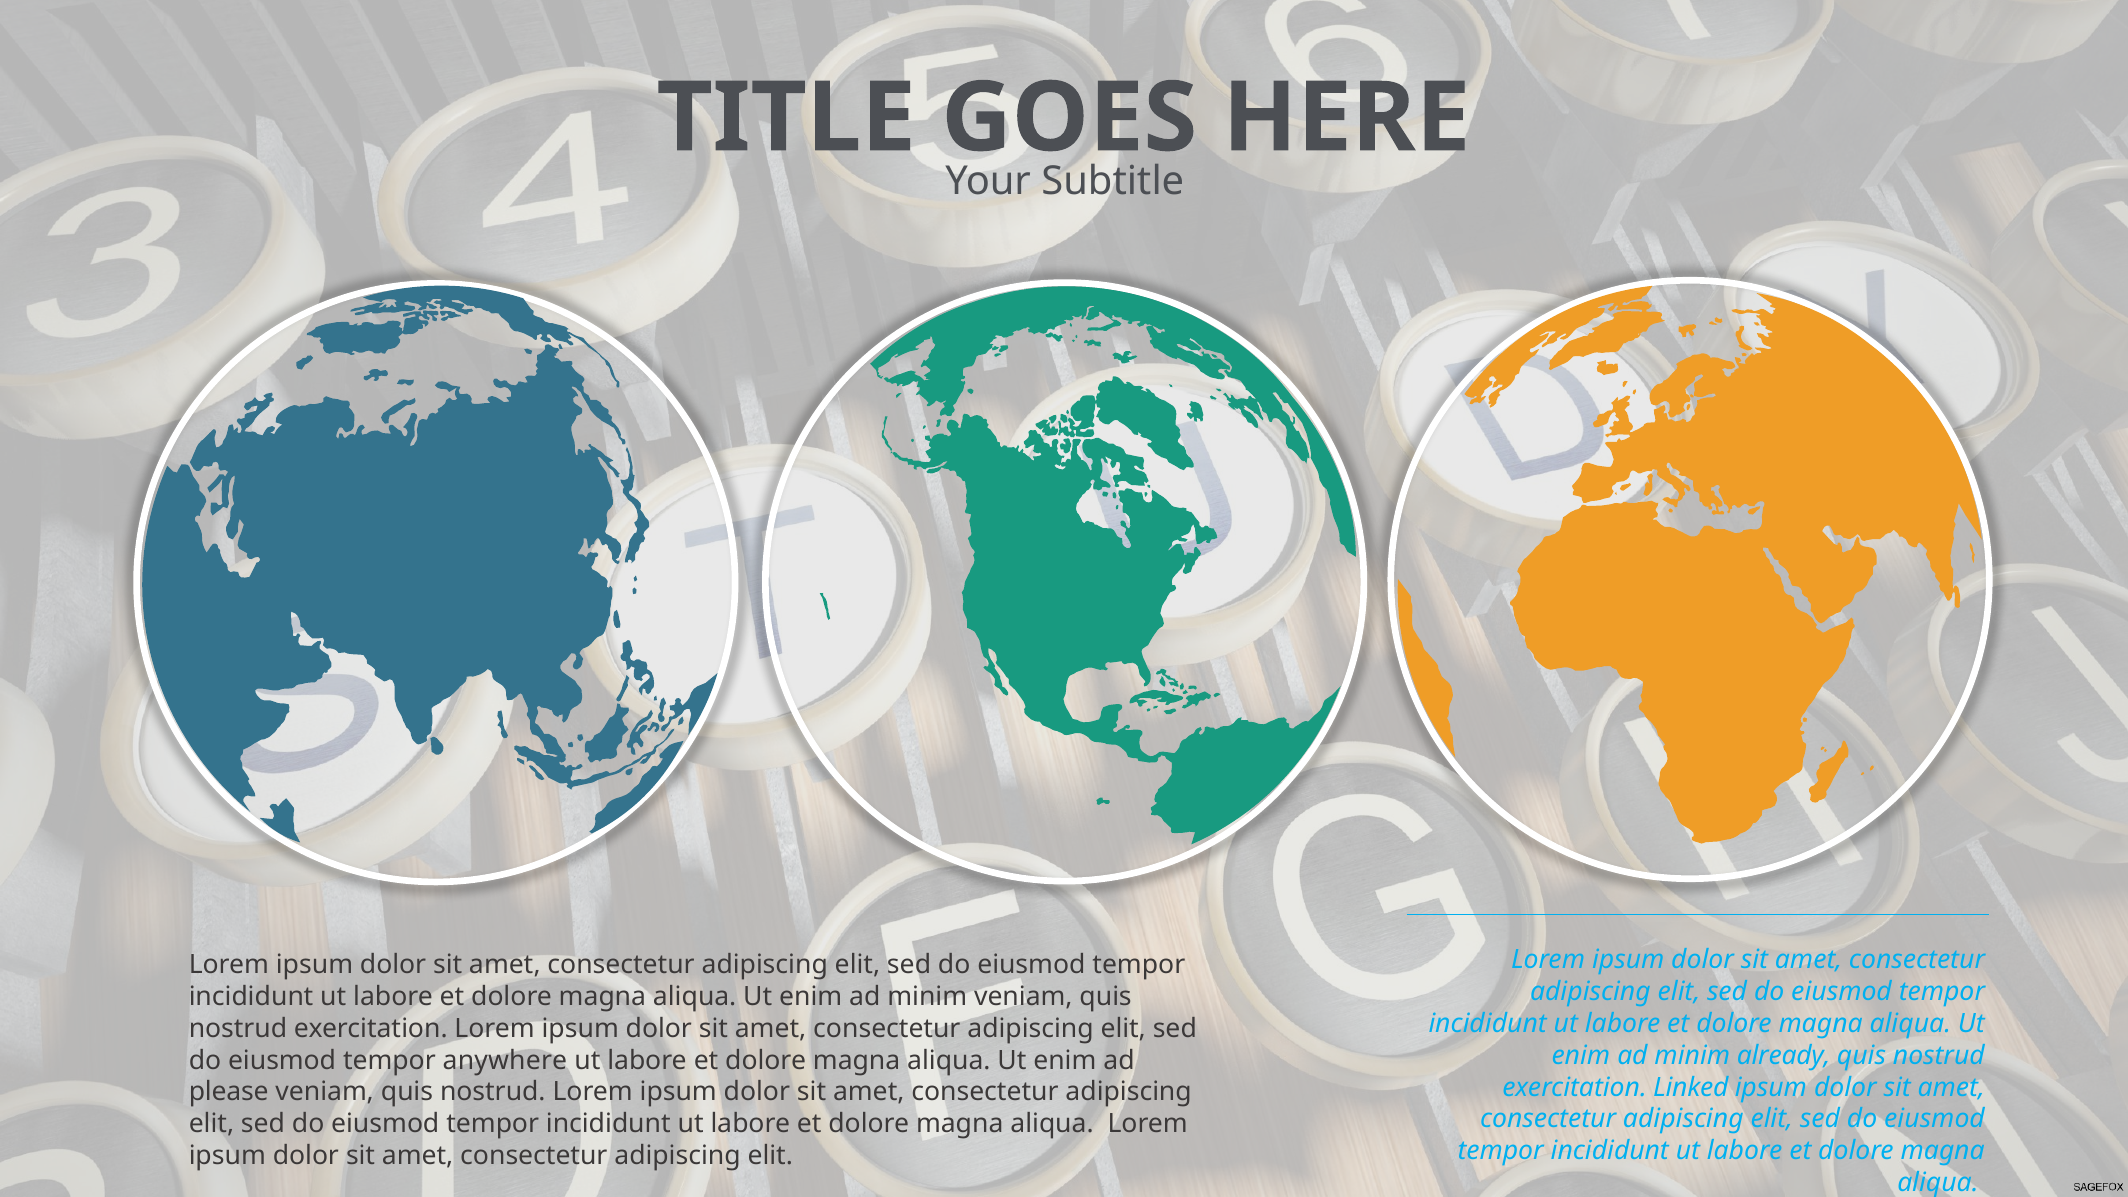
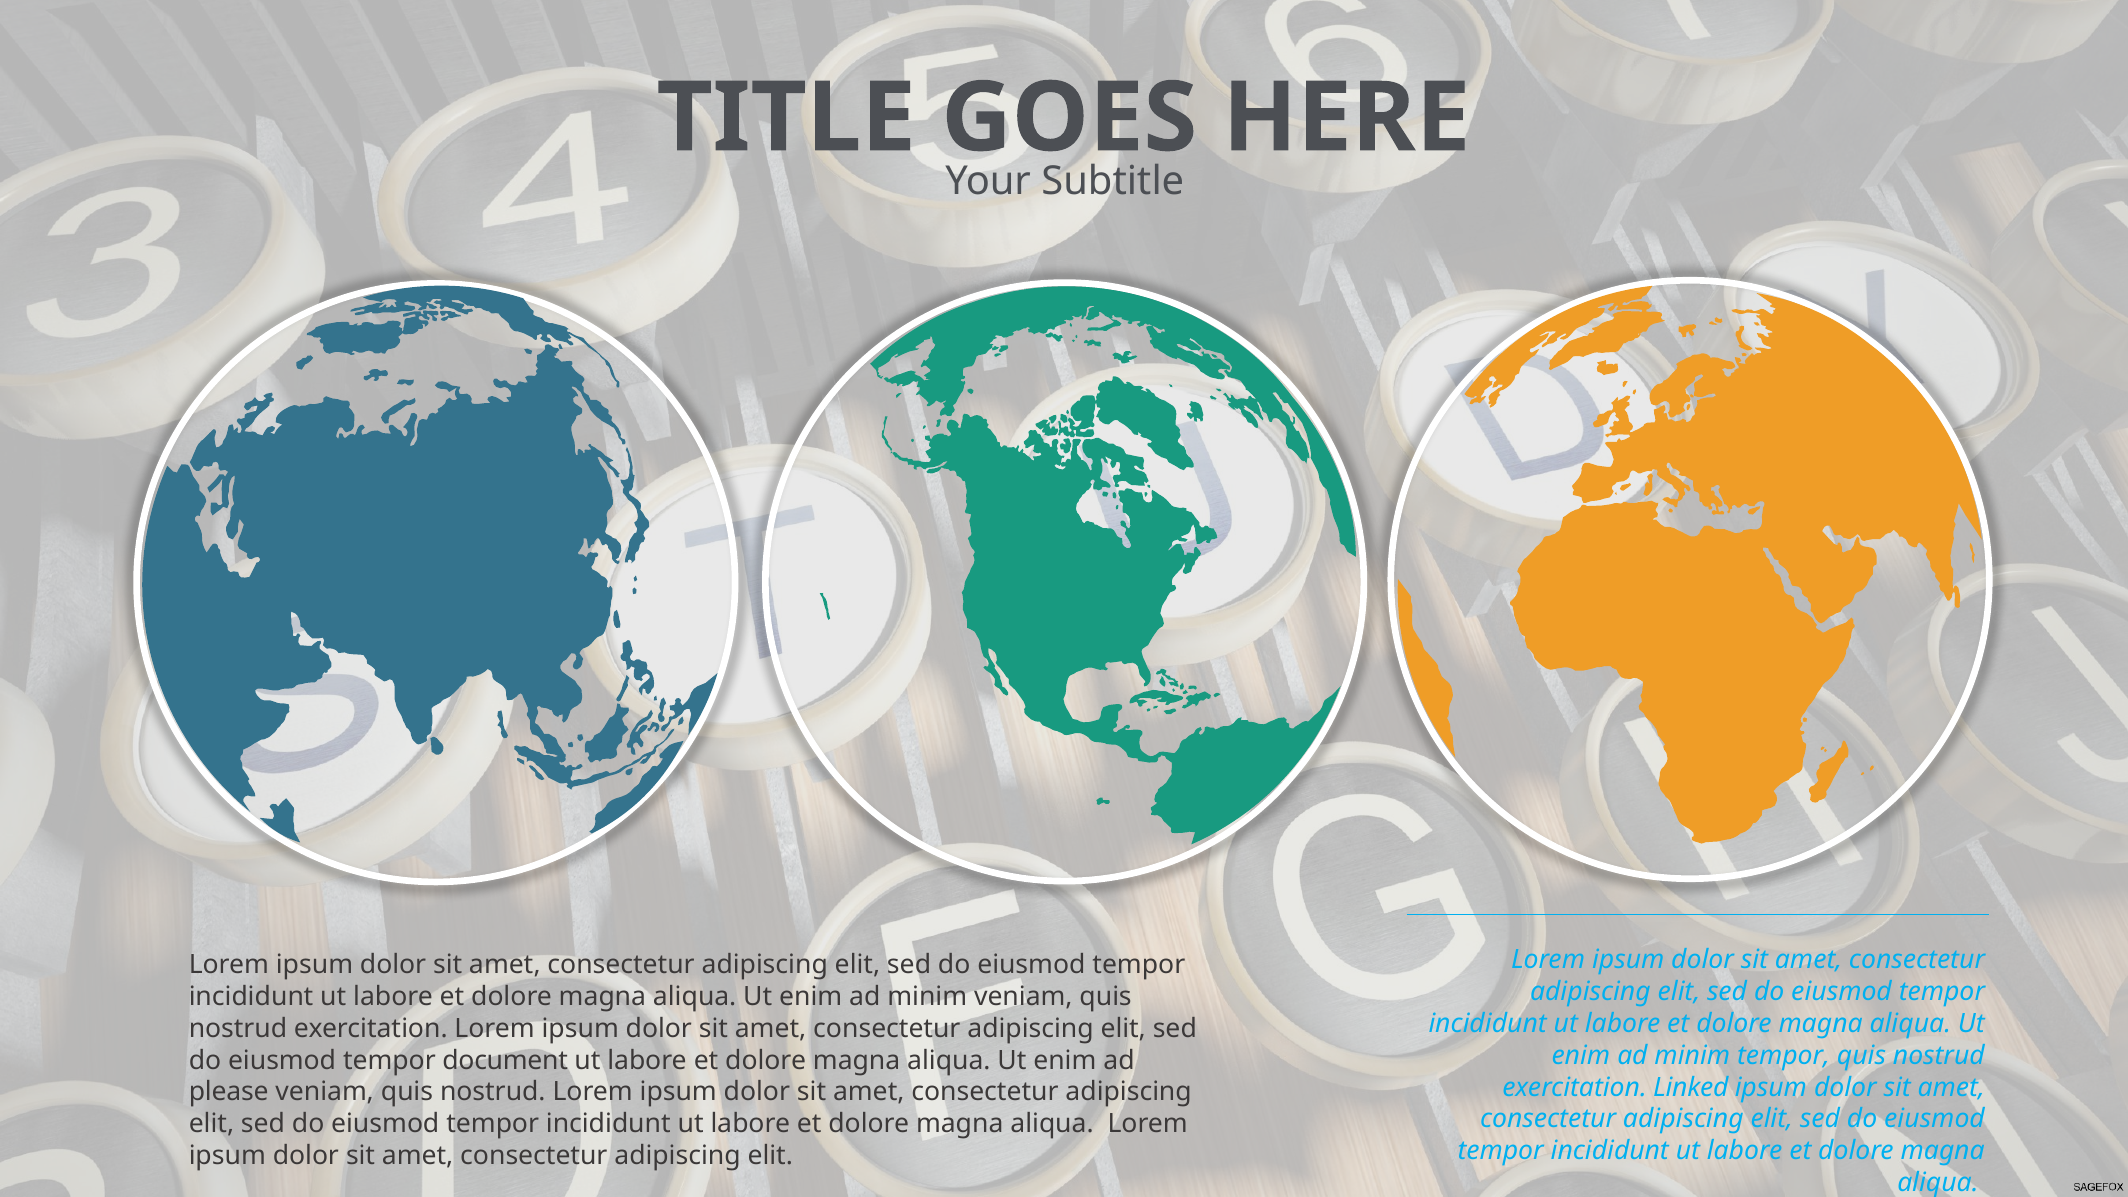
minim already: already -> tempor
anywhere: anywhere -> document
